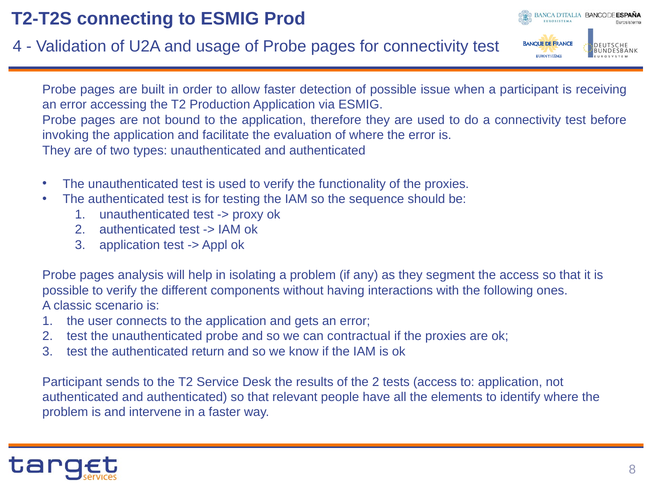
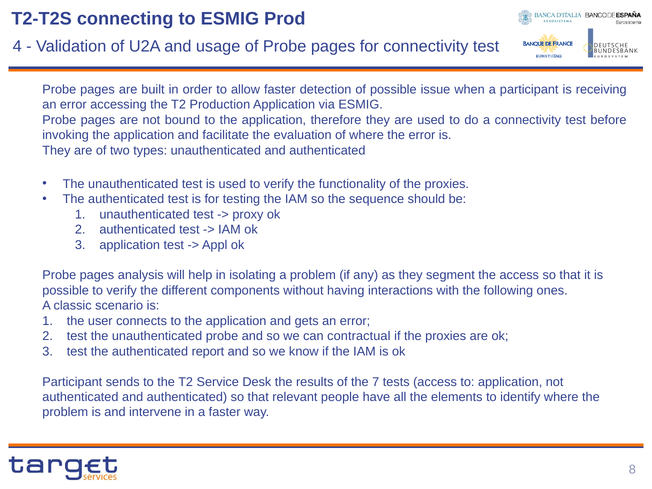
return: return -> report
the 2: 2 -> 7
